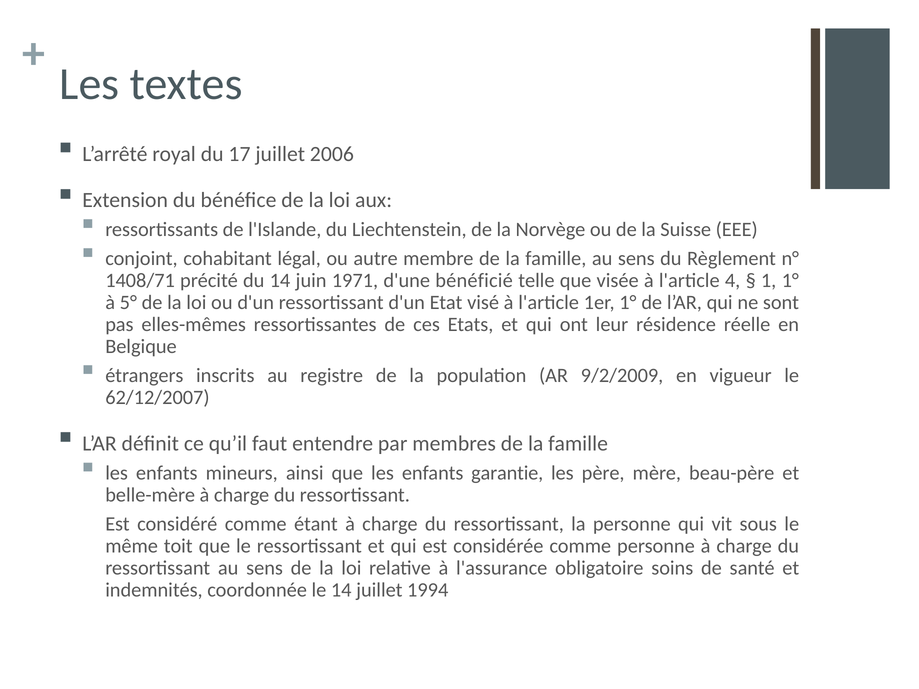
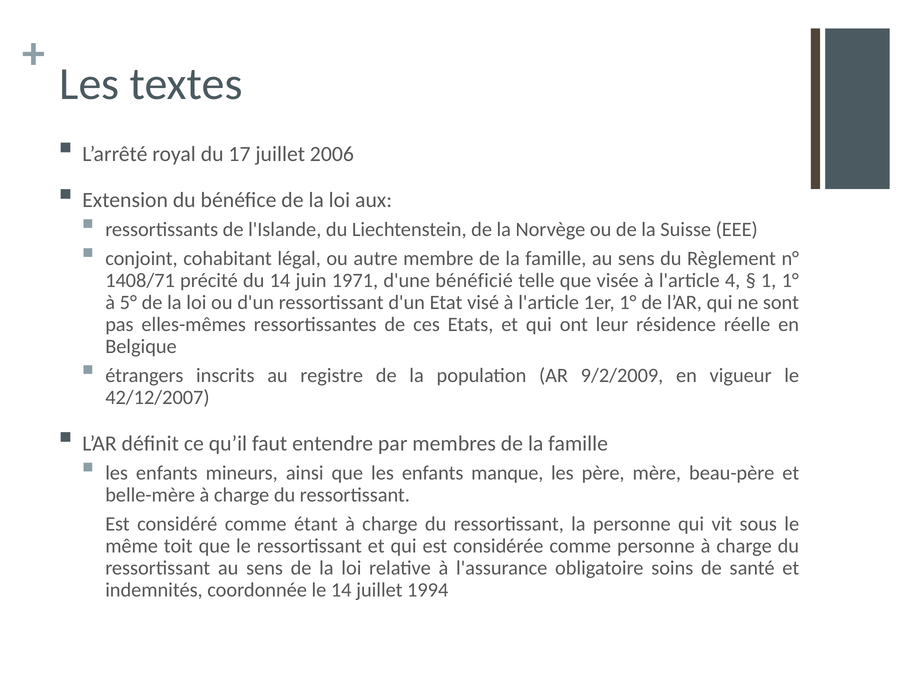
62/12/2007: 62/12/2007 -> 42/12/2007
garantie: garantie -> manque
